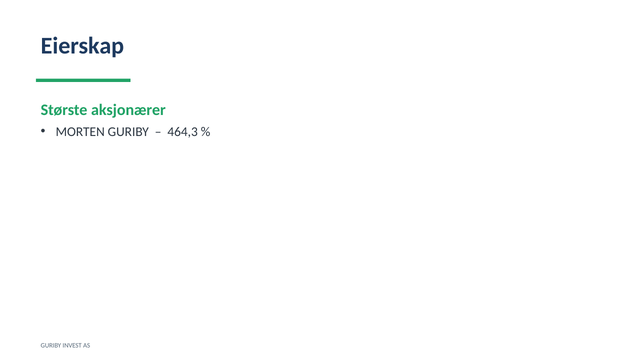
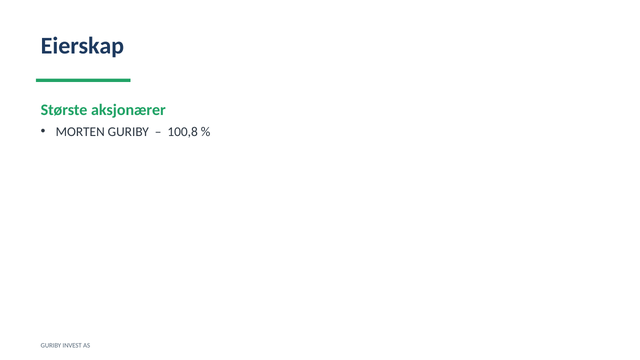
464,3: 464,3 -> 100,8
